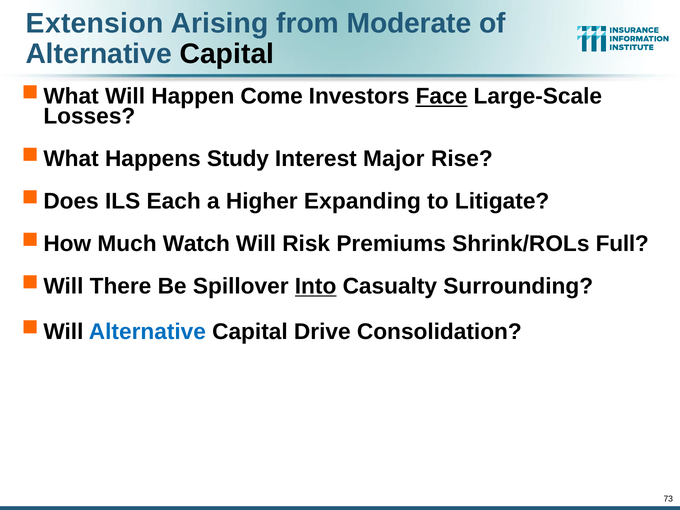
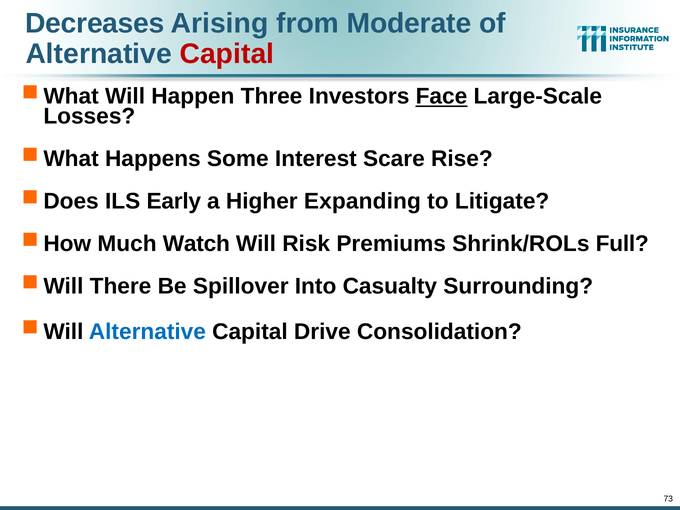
Extension: Extension -> Decreases
Capital at (227, 54) colour: black -> red
Come: Come -> Three
Study: Study -> Some
Major: Major -> Scare
Each: Each -> Early
Into underline: present -> none
